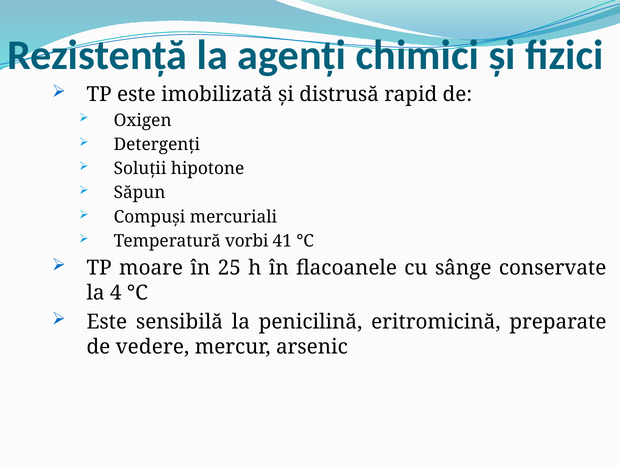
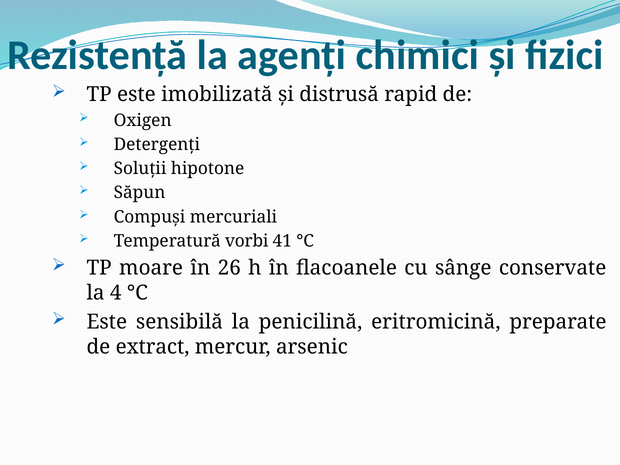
25: 25 -> 26
vedere: vedere -> extract
